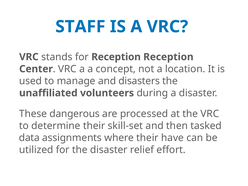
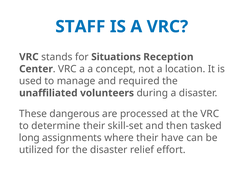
for Reception: Reception -> Situations
disasters: disasters -> required
data: data -> long
